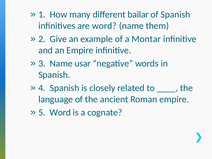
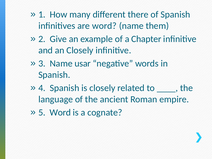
bailar: bailar -> there
Montar: Montar -> Chapter
an Empire: Empire -> Closely
